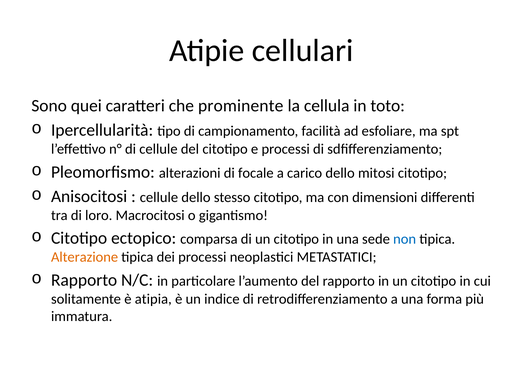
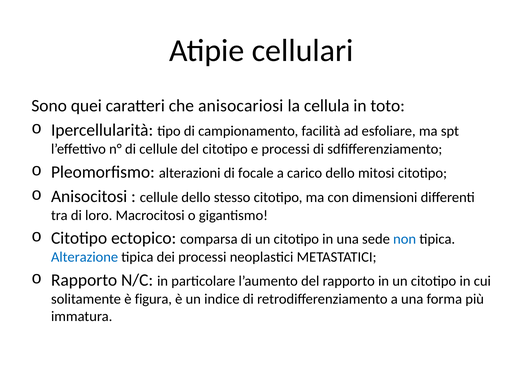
prominente: prominente -> anisocariosi
Alterazione colour: orange -> blue
atipia: atipia -> figura
